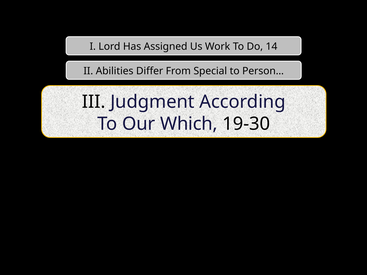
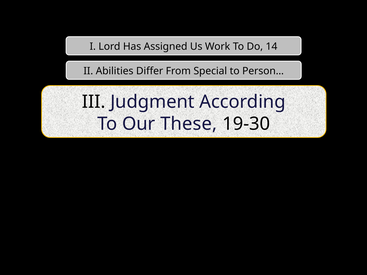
Which: Which -> These
